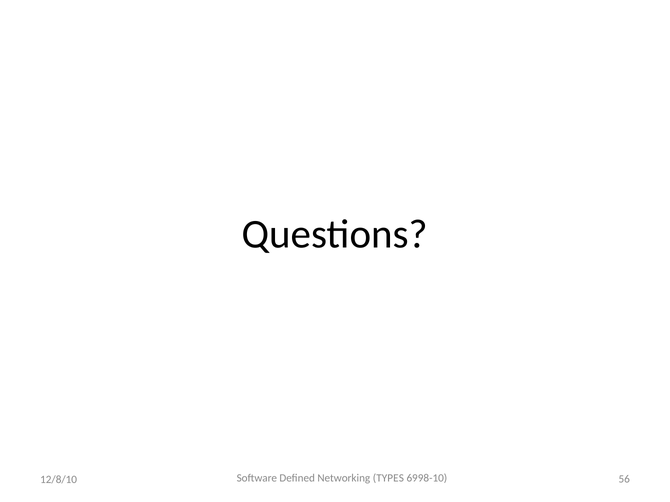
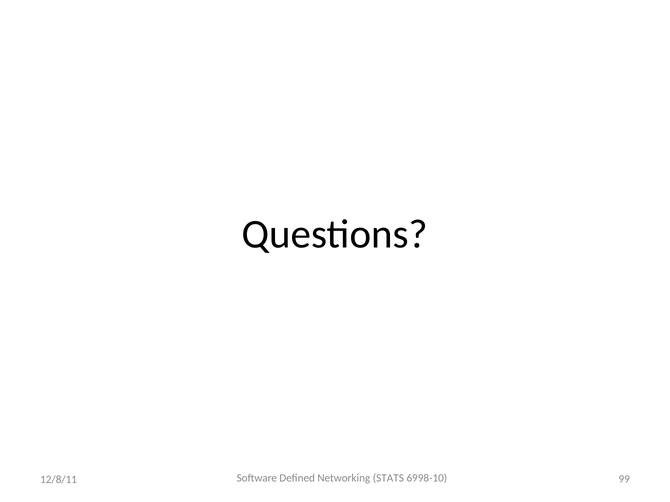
TYPES: TYPES -> STATS
56: 56 -> 99
12/8/10: 12/8/10 -> 12/8/11
